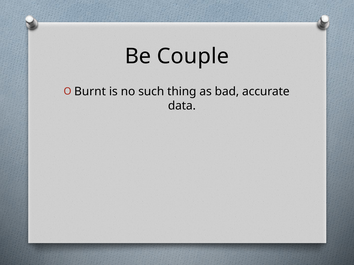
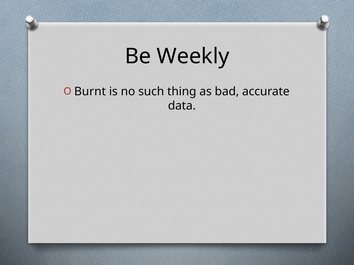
Couple: Couple -> Weekly
